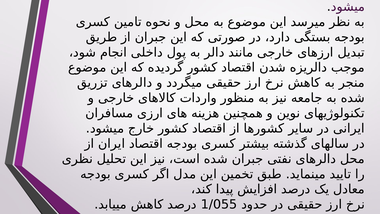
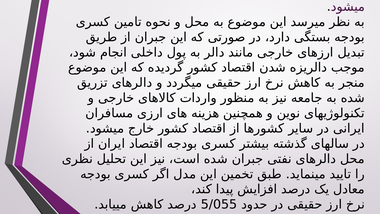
1/055: 1/055 -> 5/055
